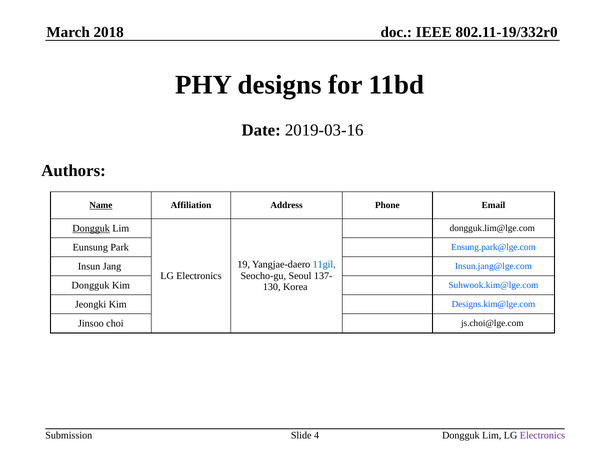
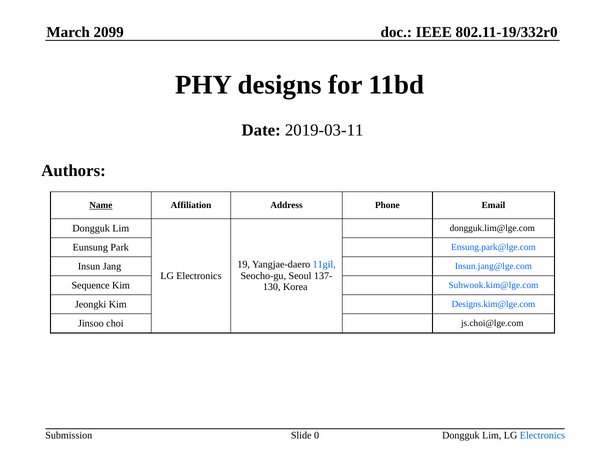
2018: 2018 -> 2099
2019-03-16: 2019-03-16 -> 2019-03-11
Dongguk at (91, 228) underline: present -> none
Dongguk at (91, 285): Dongguk -> Sequence
4: 4 -> 0
Electronics at (543, 435) colour: purple -> blue
